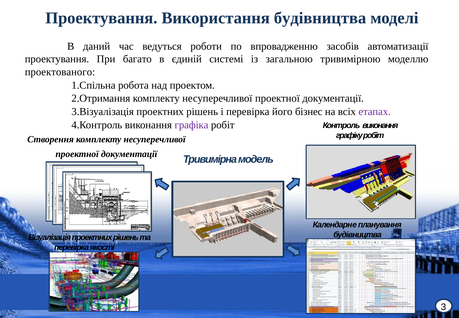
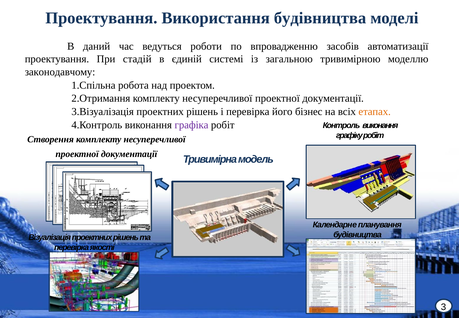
багато: багато -> стадій
проектованого: проектованого -> законодавчому
етапах colour: purple -> orange
